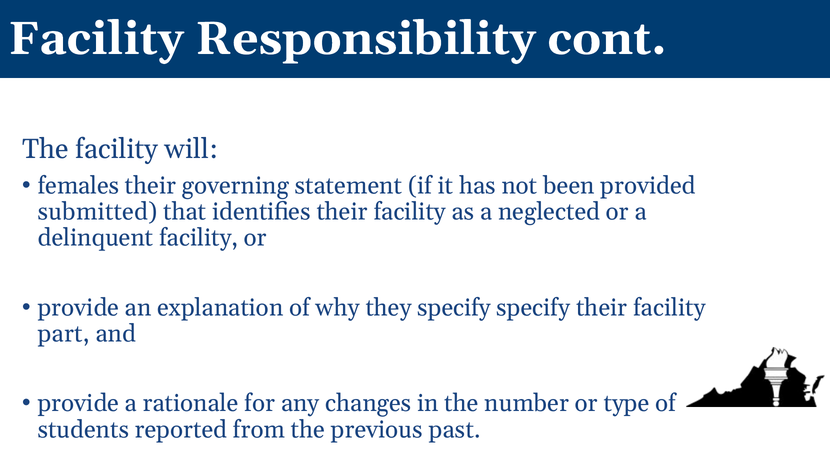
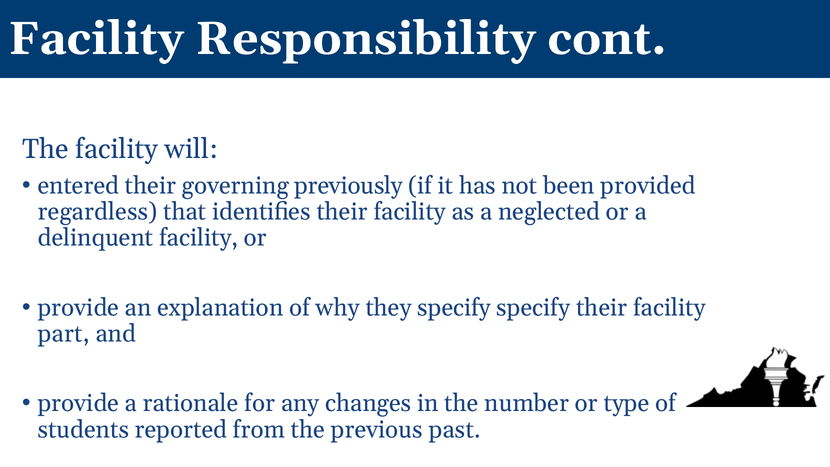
females: females -> entered
statement: statement -> previously
submitted: submitted -> regardless
